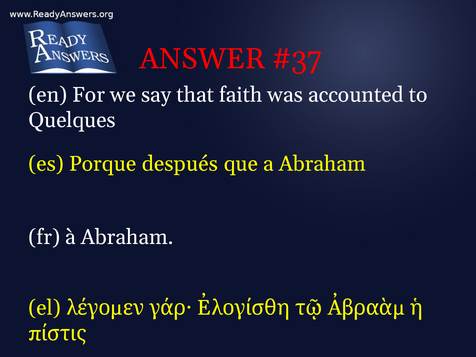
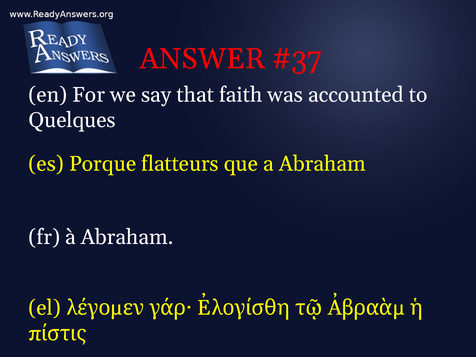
después: después -> flatteurs
